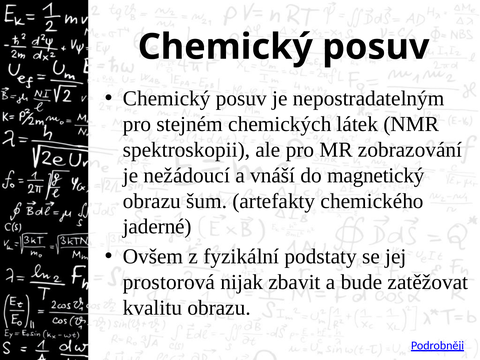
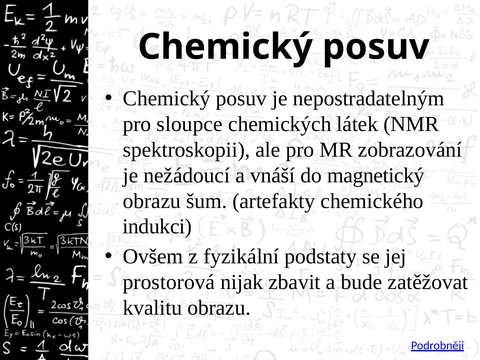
stejném: stejném -> sloupce
jaderné: jaderné -> indukci
